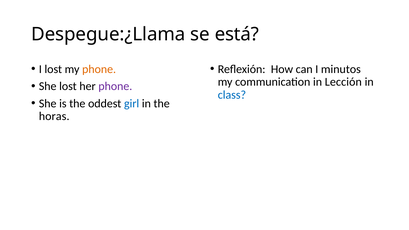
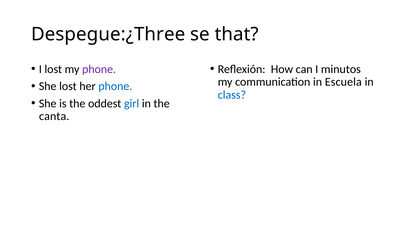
Despegue:¿Llama: Despegue:¿Llama -> Despegue:¿Three
está: está -> that
phone at (99, 69) colour: orange -> purple
Lección: Lección -> Escuela
phone at (115, 86) colour: purple -> blue
horas: horas -> canta
